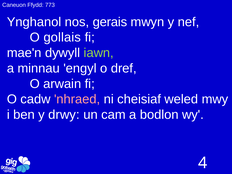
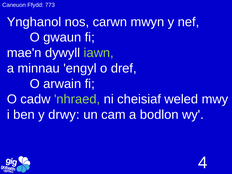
gerais: gerais -> carwn
gollais: gollais -> gwaun
nhraed colour: pink -> light green
